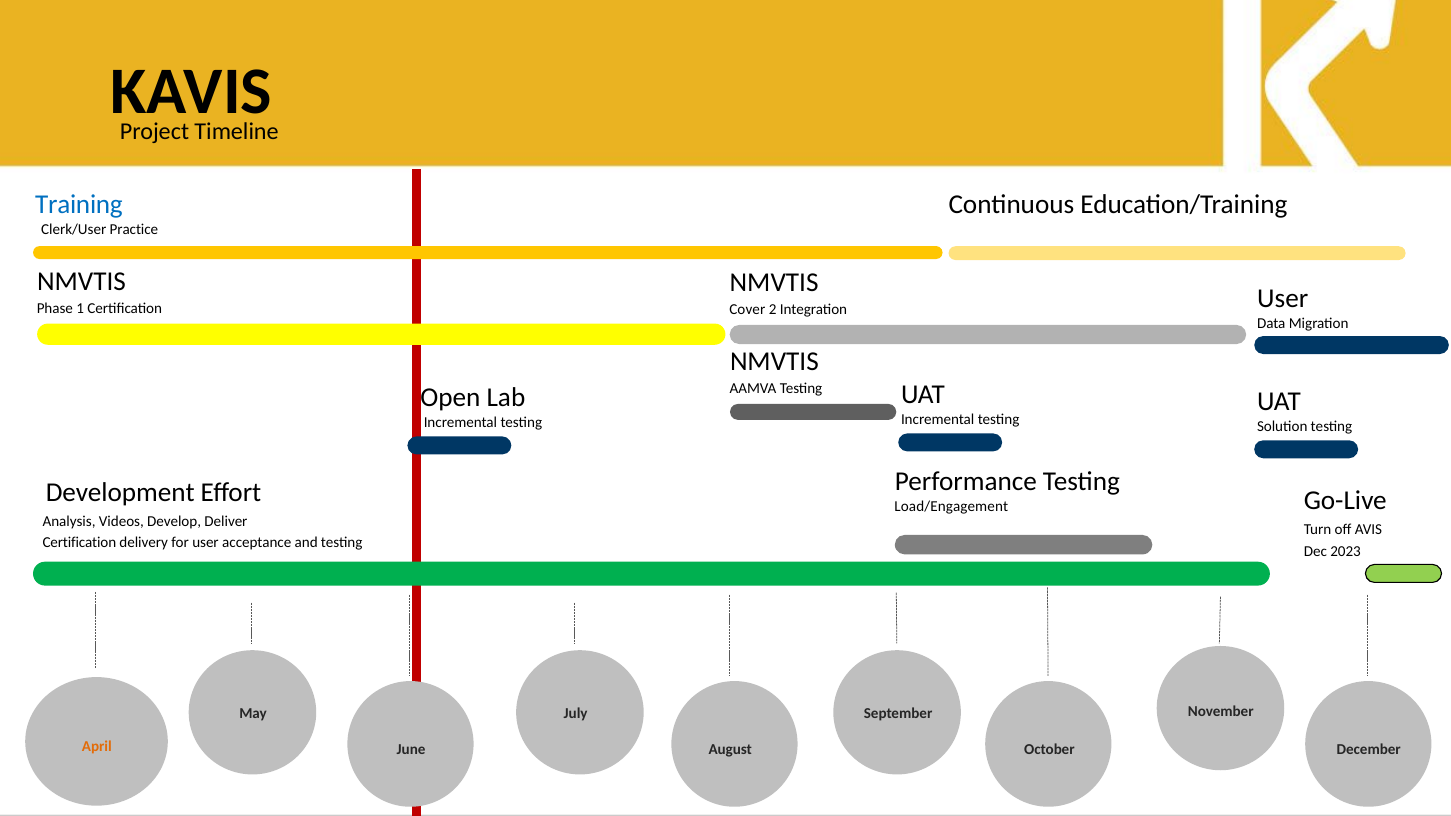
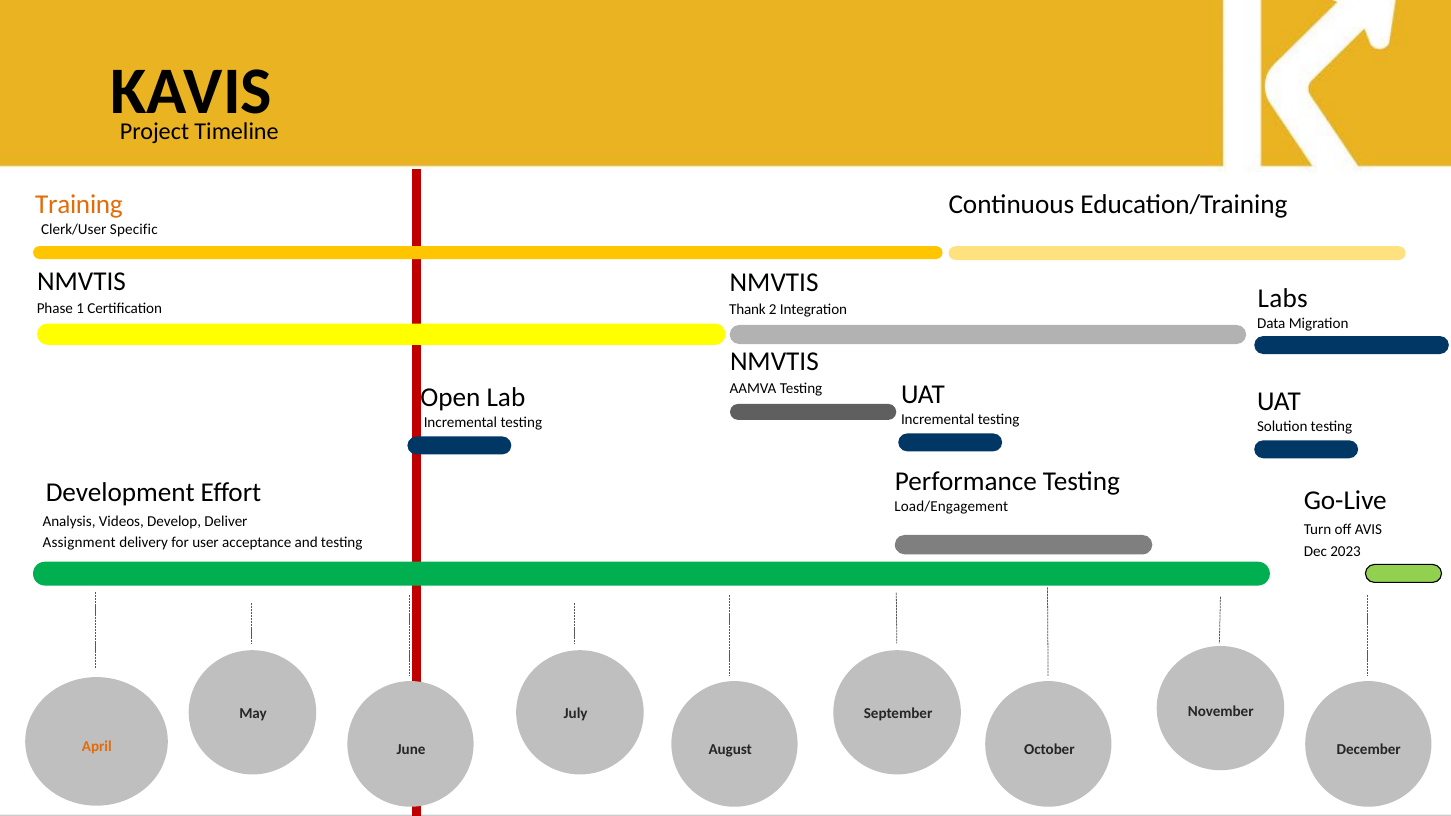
Training colour: blue -> orange
Practice: Practice -> Specific
User at (1283, 298): User -> Labs
Cover: Cover -> Thank
Certification at (79, 543): Certification -> Assignment
